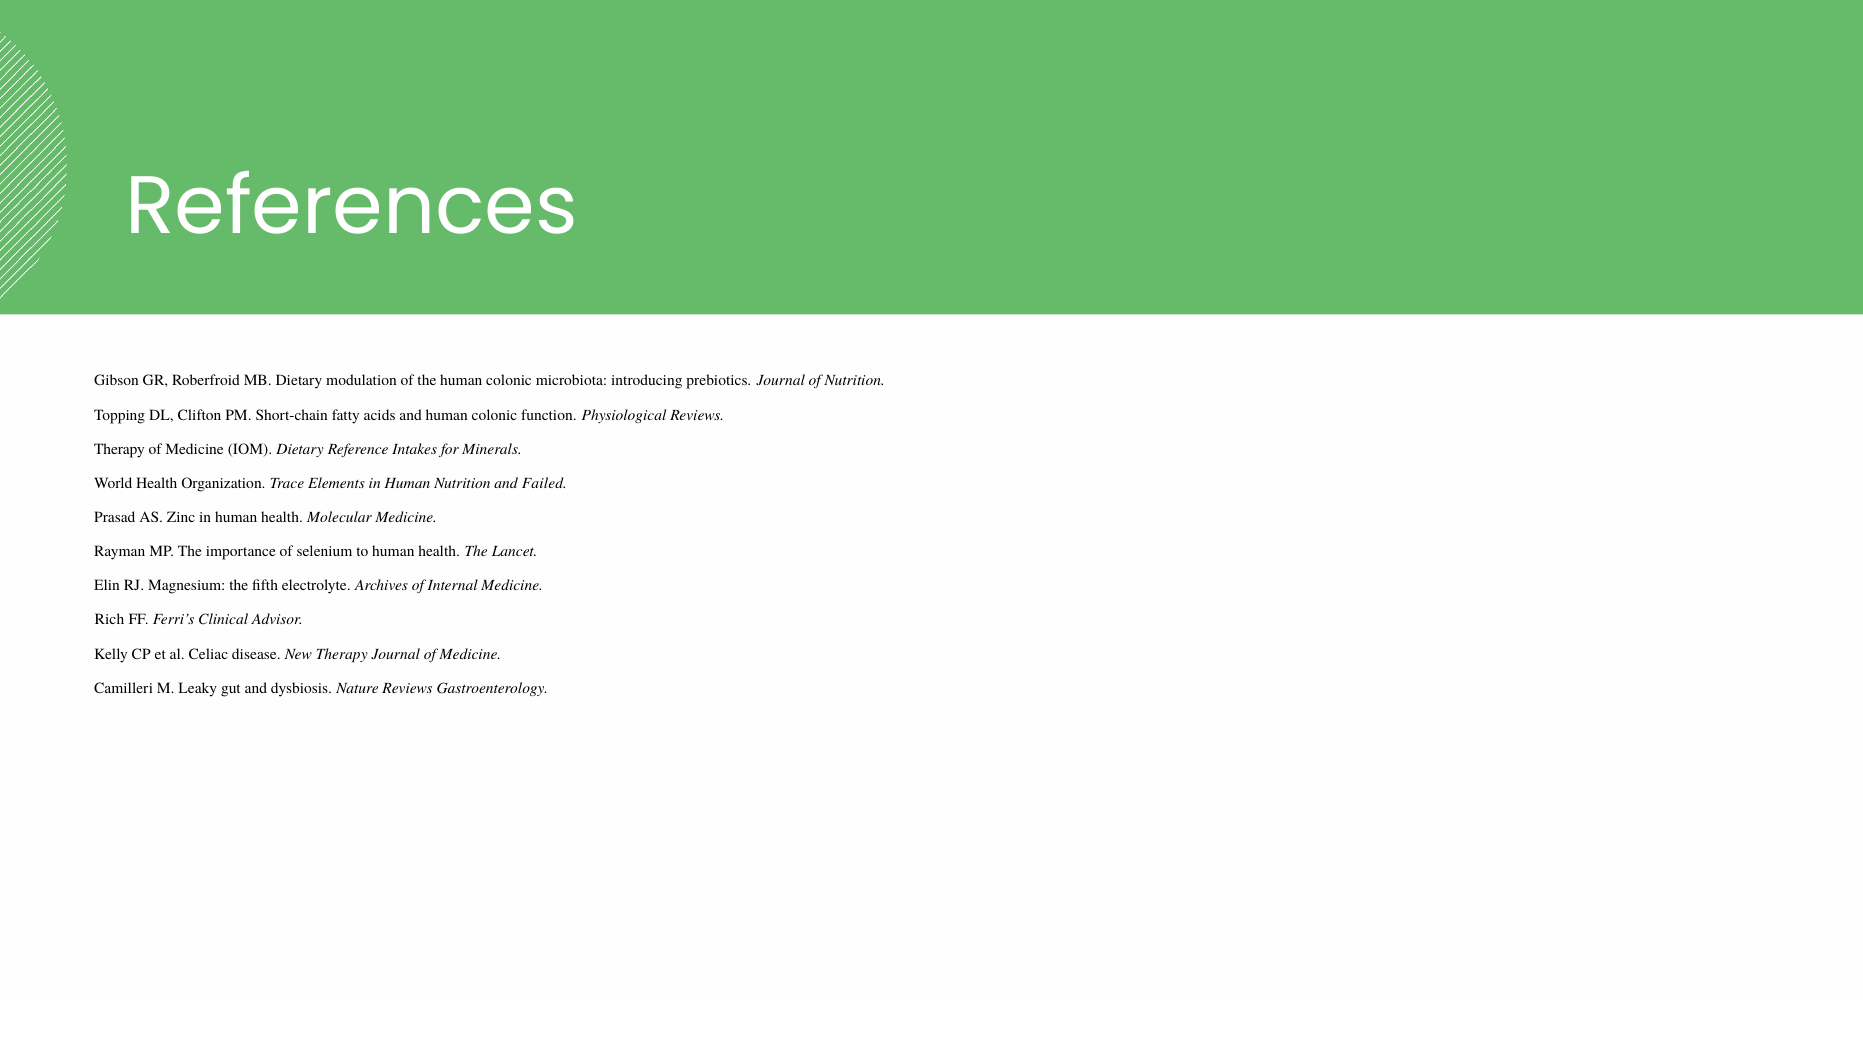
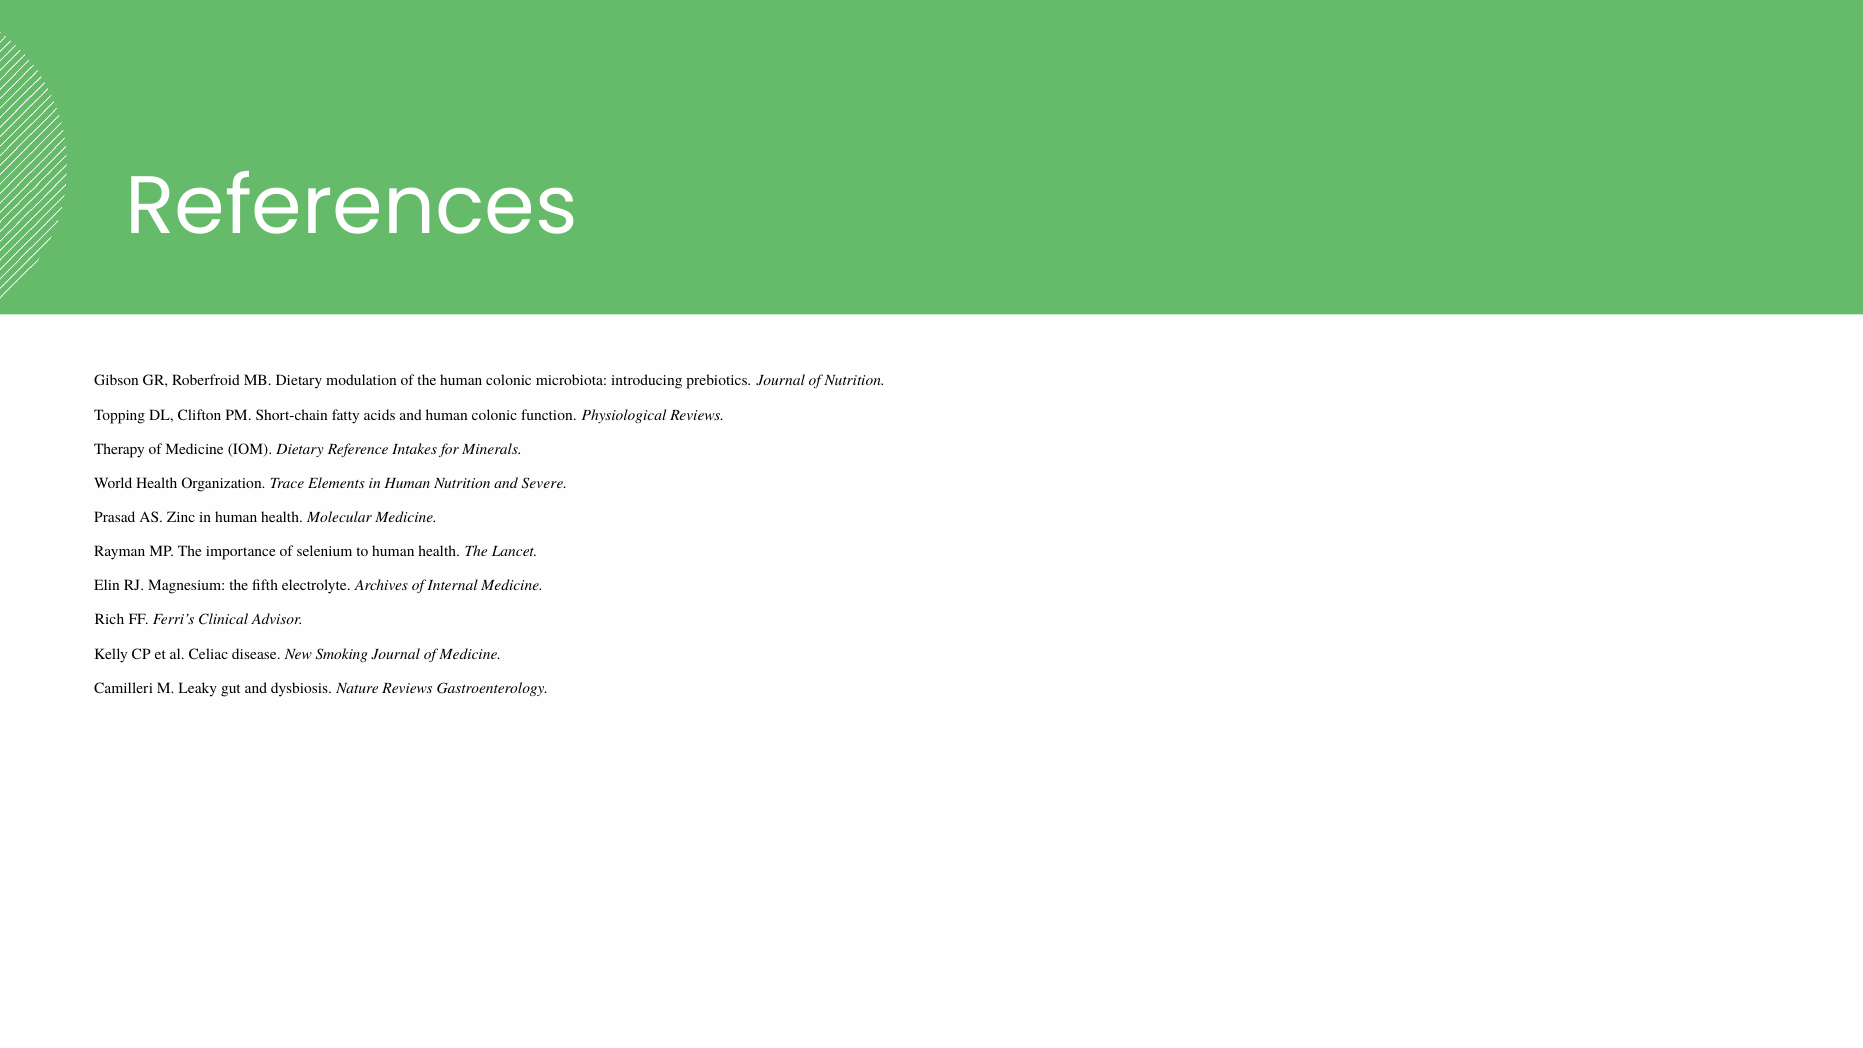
Failed: Failed -> Severe
New Therapy: Therapy -> Smoking
